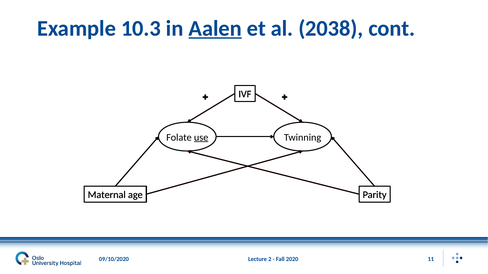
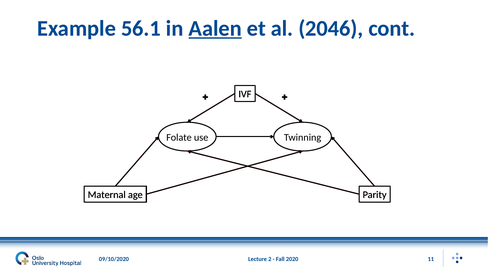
10.3: 10.3 -> 56.1
2038: 2038 -> 2046
use underline: present -> none
